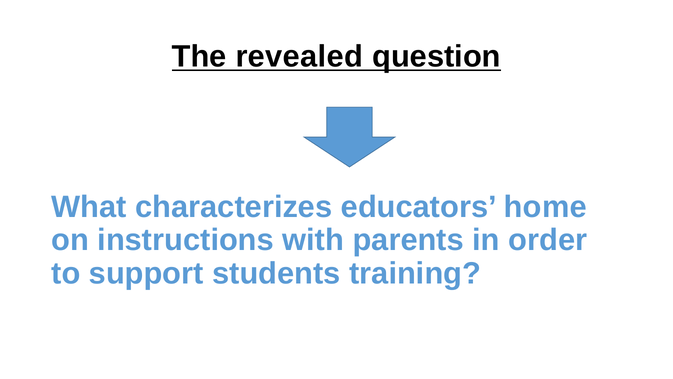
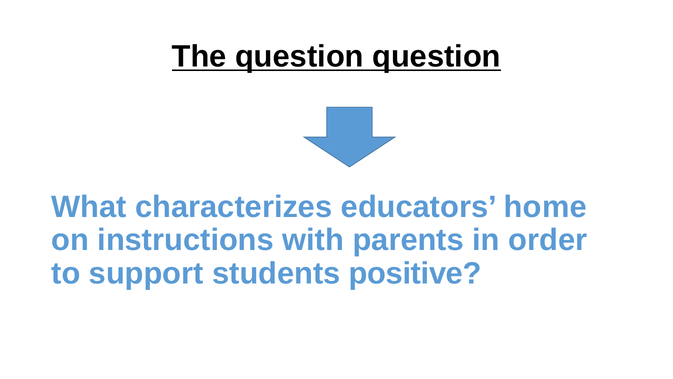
The revealed: revealed -> question
training: training -> positive
